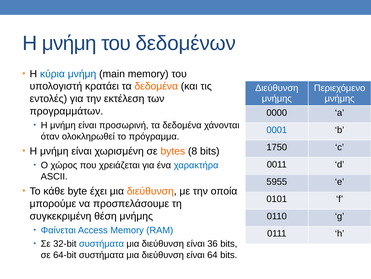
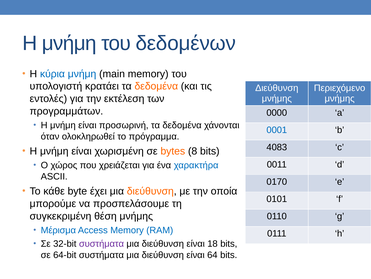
1750: 1750 -> 4083
5955: 5955 -> 0170
Φαίνεται: Φαίνεται -> Μέρισμα
συστήματα at (101, 243) colour: blue -> purple
36: 36 -> 18
